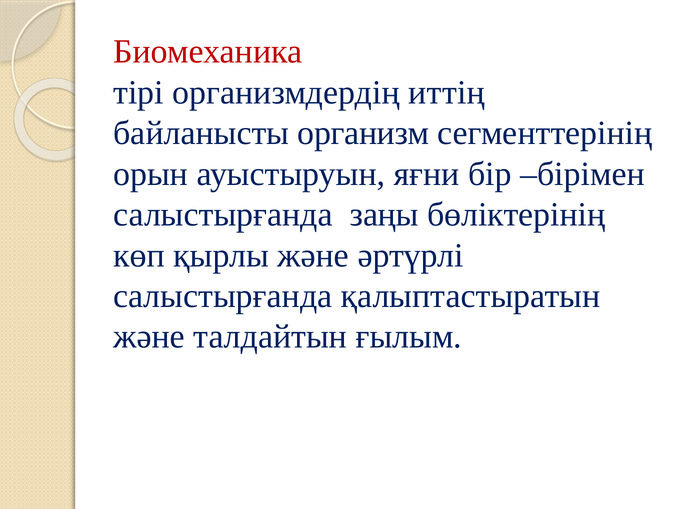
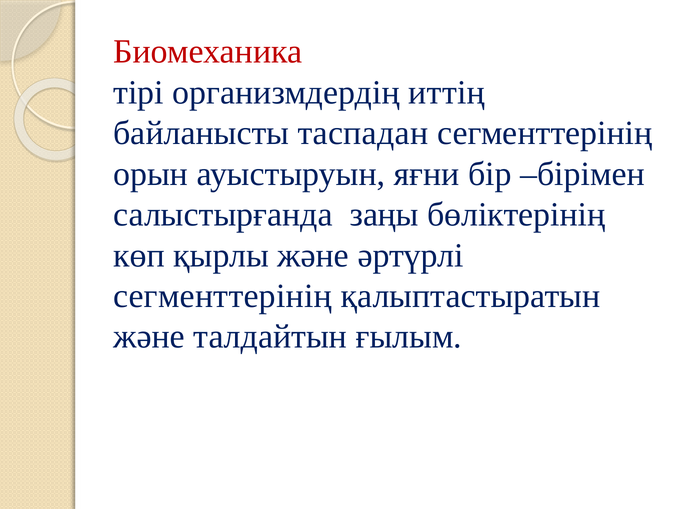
организм: организм -> таспадан
салыстырғанда at (223, 296): салыстырғанда -> сегменттерінің
